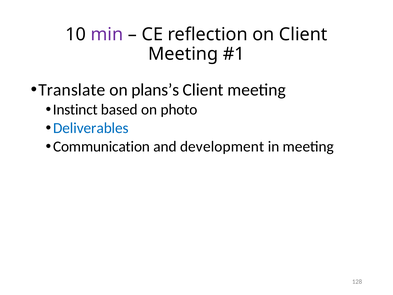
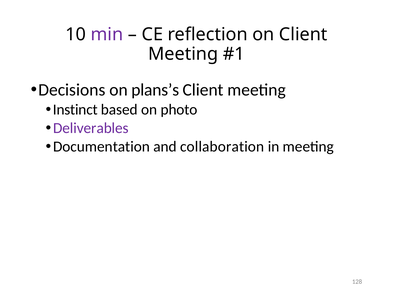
Translate: Translate -> Decisions
Deliverables colour: blue -> purple
Communication: Communication -> Documentation
development: development -> collaboration
